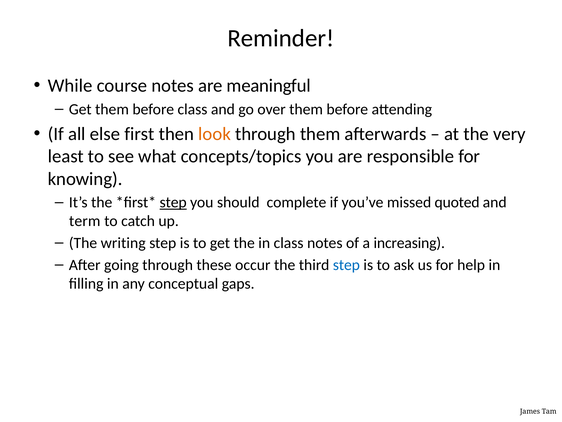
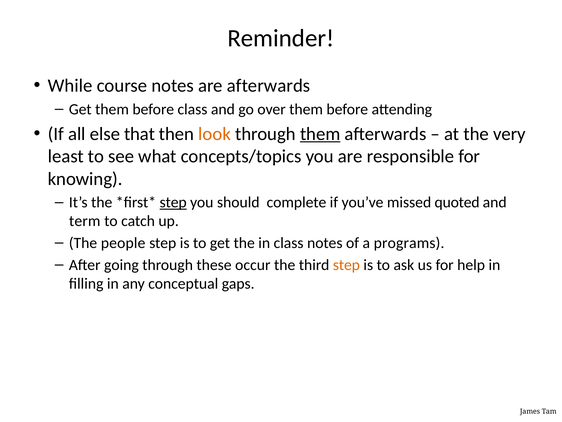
are meaningful: meaningful -> afterwards
first: first -> that
them at (320, 134) underline: none -> present
writing: writing -> people
increasing: increasing -> programs
step at (346, 265) colour: blue -> orange
